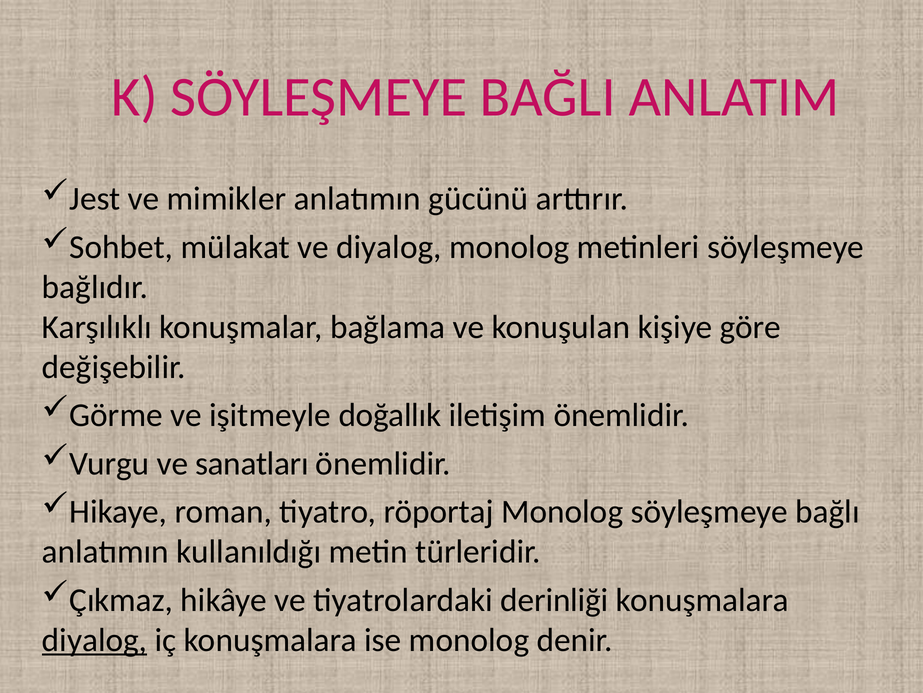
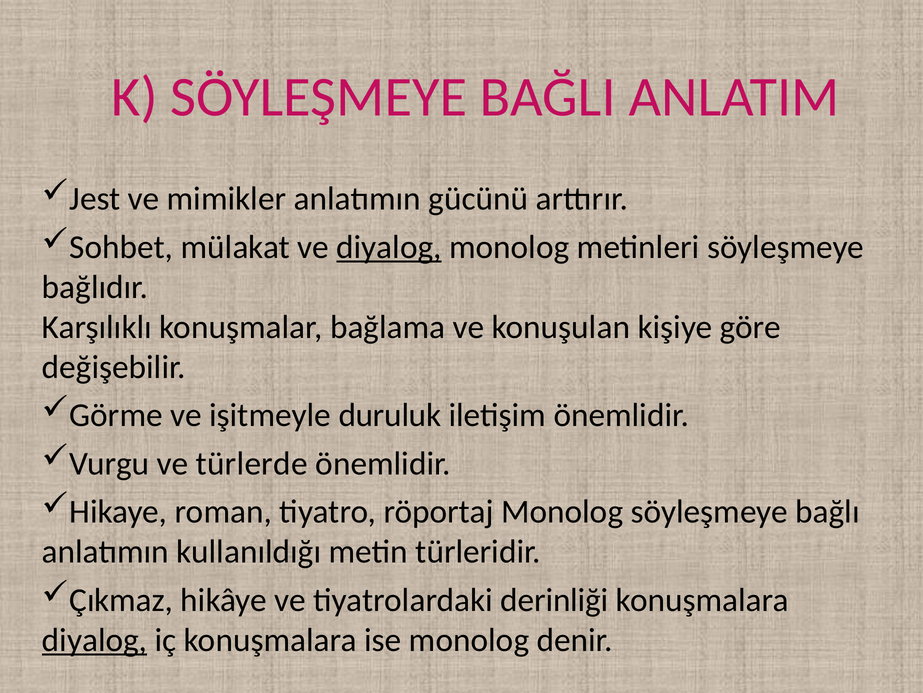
diyalog at (389, 247) underline: none -> present
doğallık: doğallık -> duruluk
sanatları: sanatları -> türlerde
